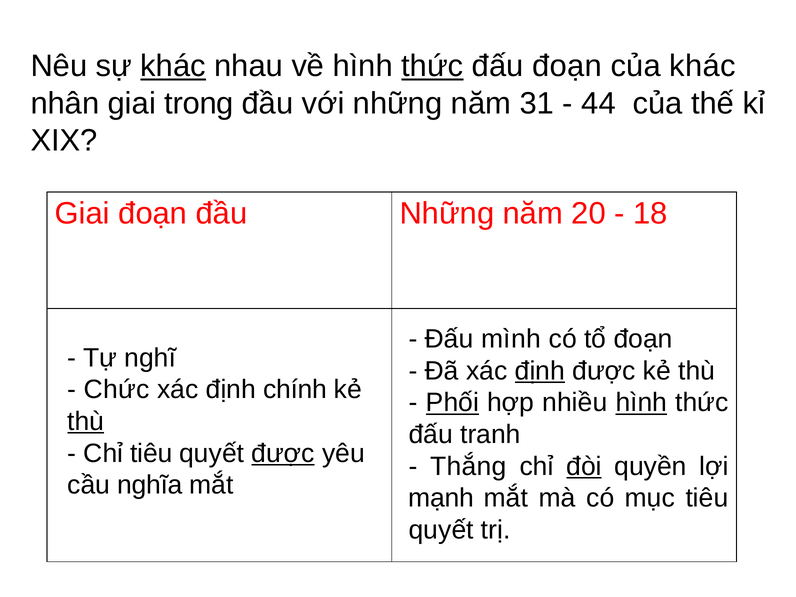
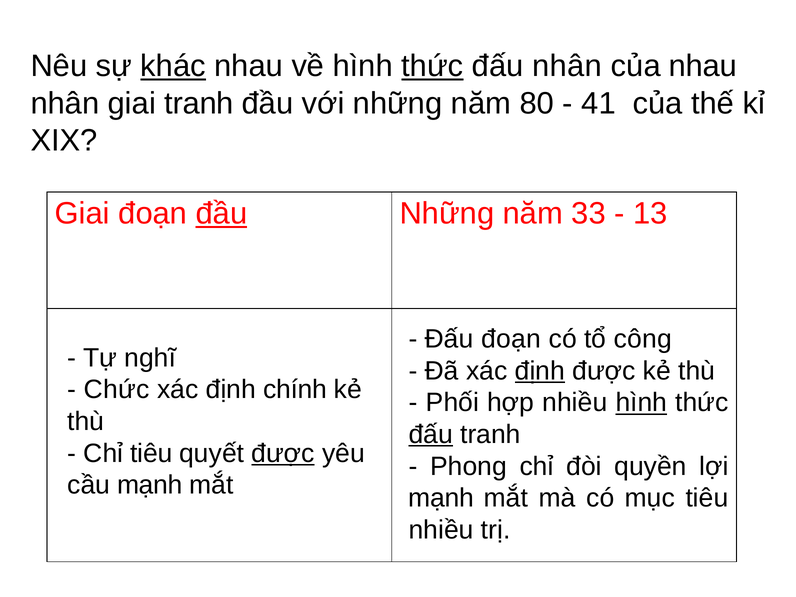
đấu đoạn: đoạn -> nhân
của khác: khác -> nhau
giai trong: trong -> tranh
31: 31 -> 80
44: 44 -> 41
đầu at (221, 214) underline: none -> present
20: 20 -> 33
18: 18 -> 13
Đấu mình: mình -> đoạn
tổ đoạn: đoạn -> công
Phối underline: present -> none
thù at (86, 421) underline: present -> none
đấu at (431, 434) underline: none -> present
Thắng: Thắng -> Phong
đòi underline: present -> none
cầu nghĩa: nghĩa -> mạnh
quyết at (441, 530): quyết -> nhiều
